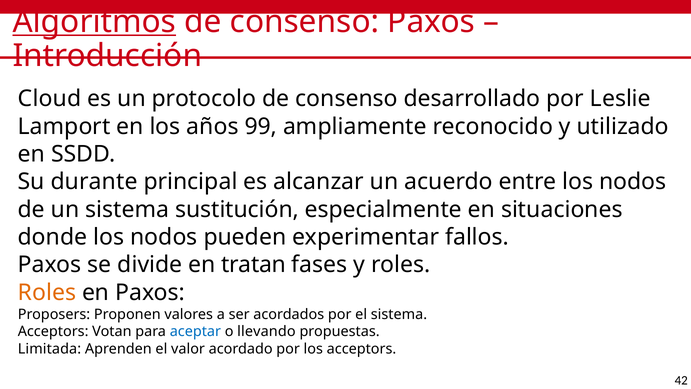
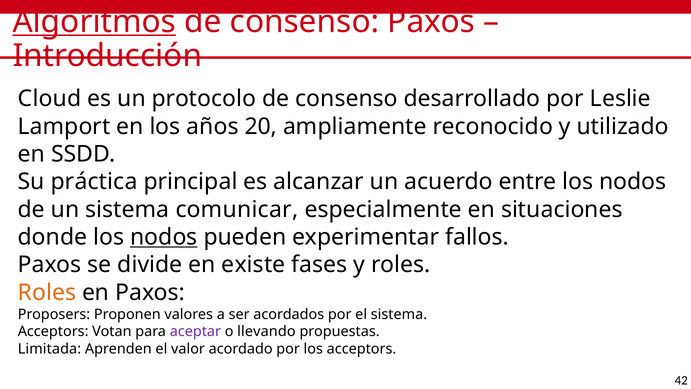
99: 99 -> 20
durante: durante -> práctica
sustitución: sustitución -> comunicar
nodos at (164, 237) underline: none -> present
tratan: tratan -> existe
aceptar colour: blue -> purple
